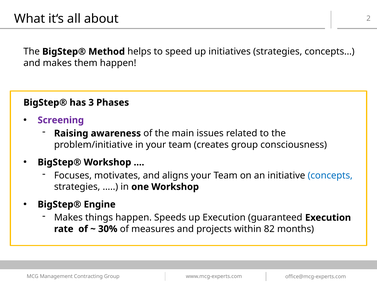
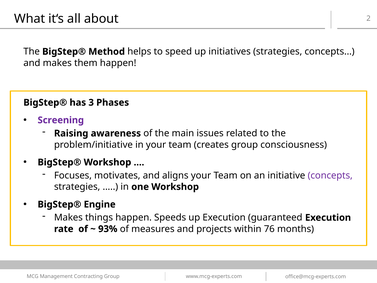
concepts at (330, 175) colour: blue -> purple
30%: 30% -> 93%
82: 82 -> 76
